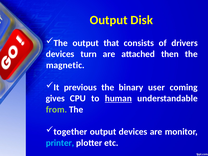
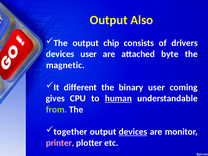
Disk: Disk -> Also
that: that -> chip
devices turn: turn -> user
then: then -> byte
previous: previous -> different
devices at (133, 132) underline: none -> present
printer colour: light blue -> pink
